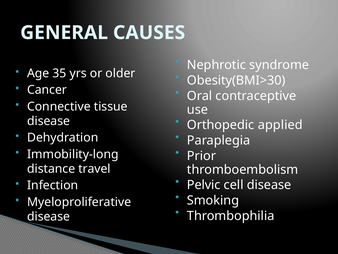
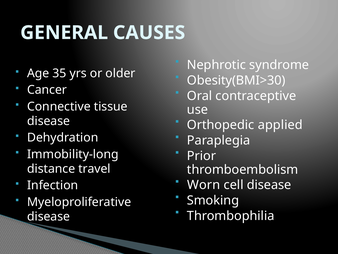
Pelvic: Pelvic -> Worn
